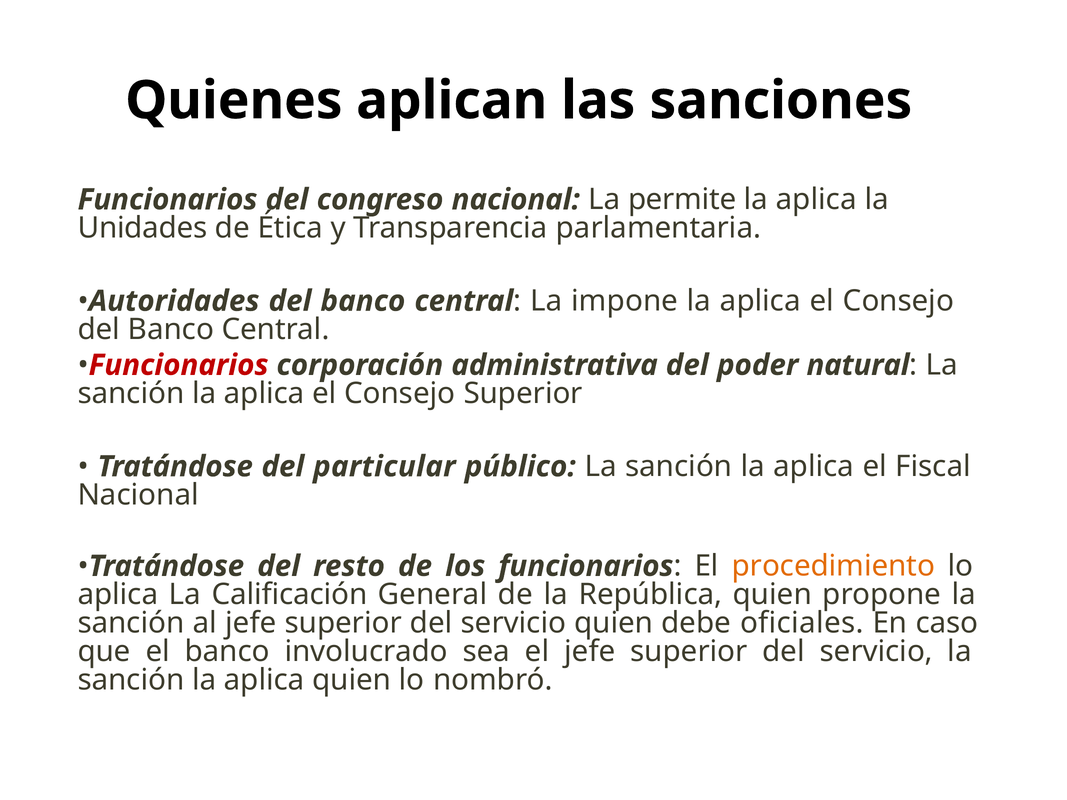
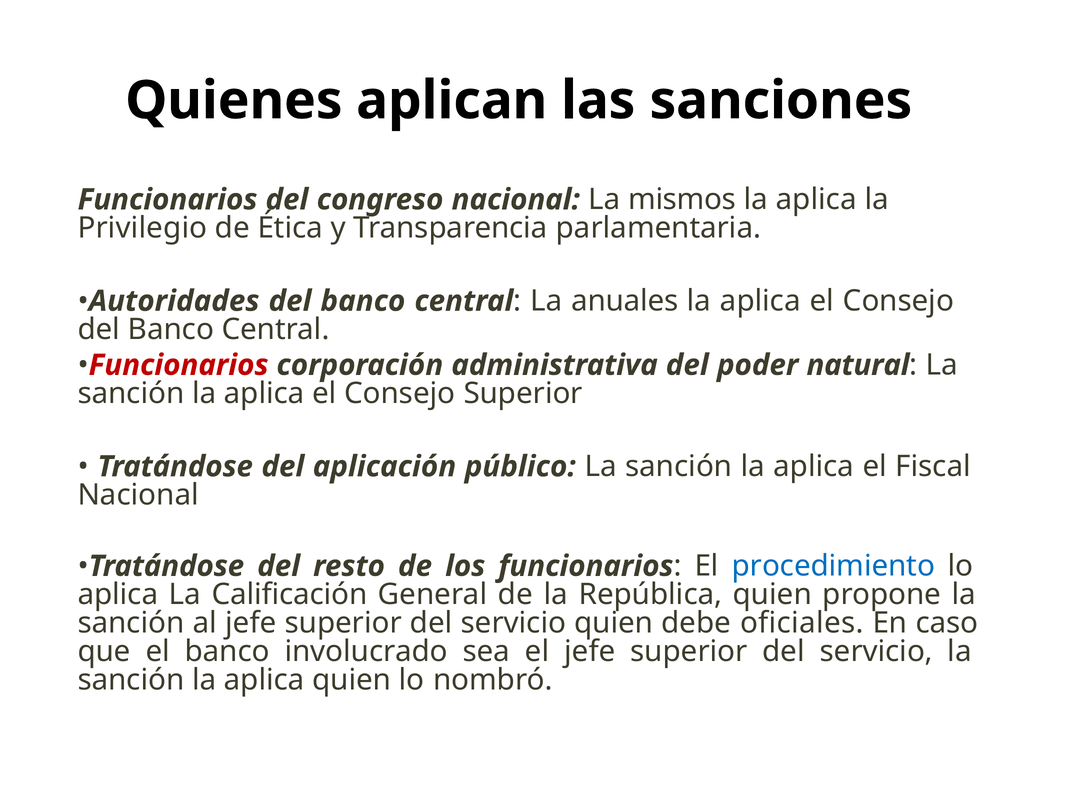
permite: permite -> mismos
Unidades: Unidades -> Privilegio
impone: impone -> anuales
particular: particular -> aplicación
procedimiento colour: orange -> blue
